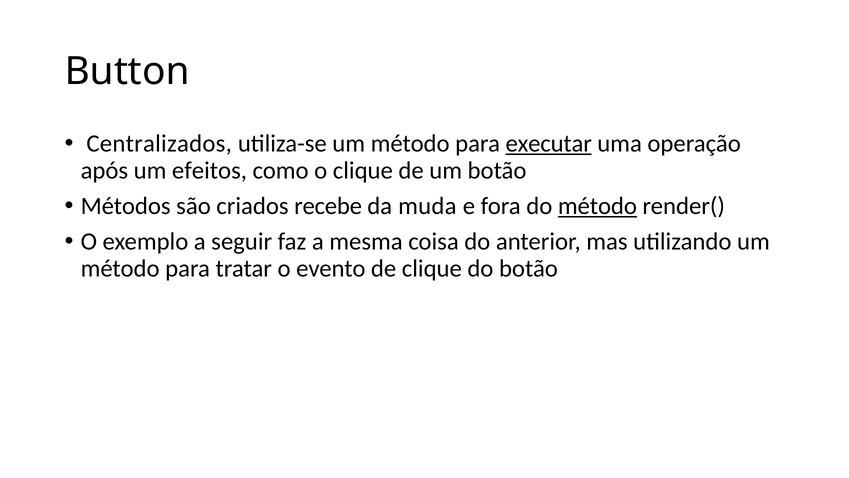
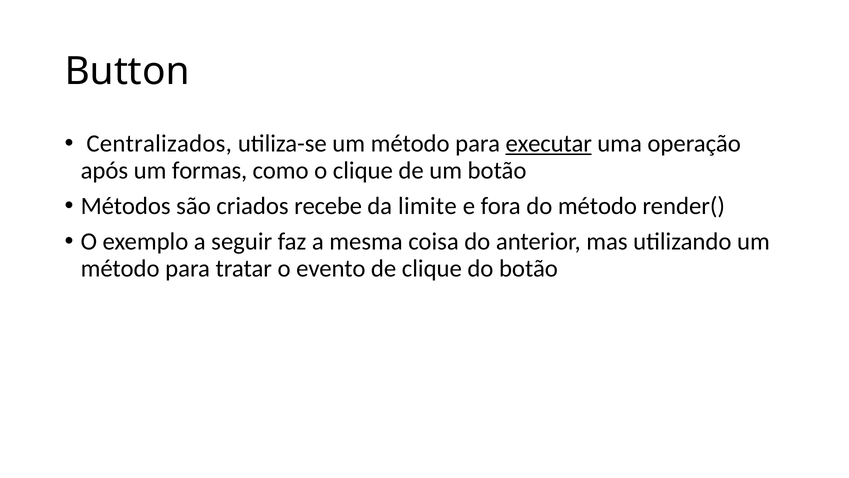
efeitos: efeitos -> formas
muda: muda -> limite
método at (597, 206) underline: present -> none
